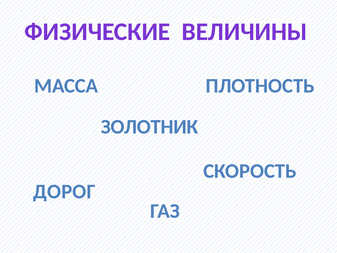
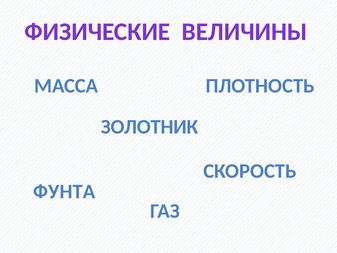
ДОРОГ: ДОРОГ -> ФУНТА
